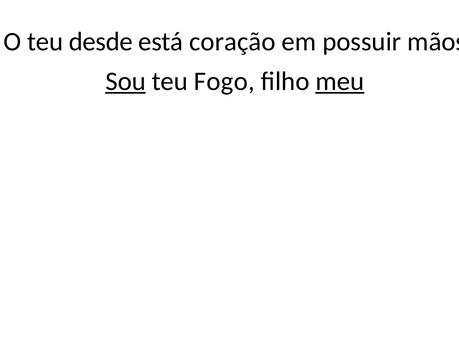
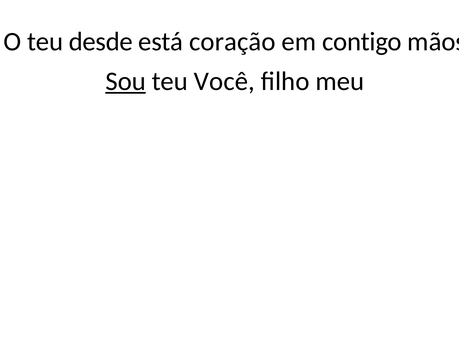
possuir: possuir -> contigo
Fogo: Fogo -> Você
meu underline: present -> none
